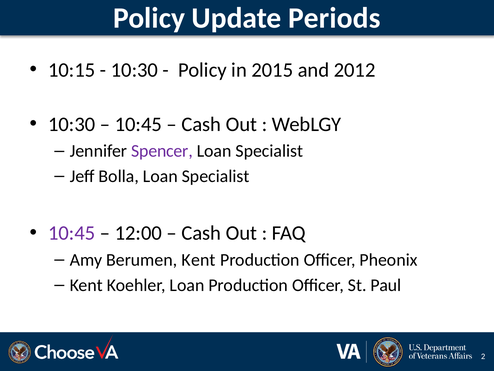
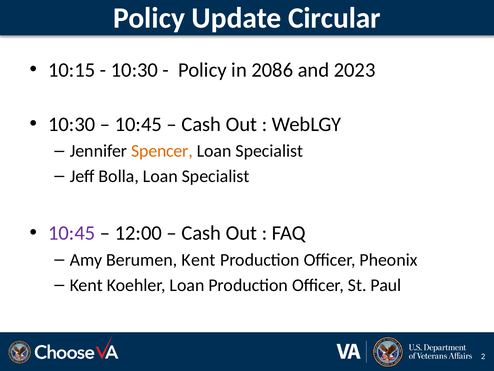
Periods: Periods -> Circular
2015: 2015 -> 2086
2012: 2012 -> 2023
Spencer colour: purple -> orange
